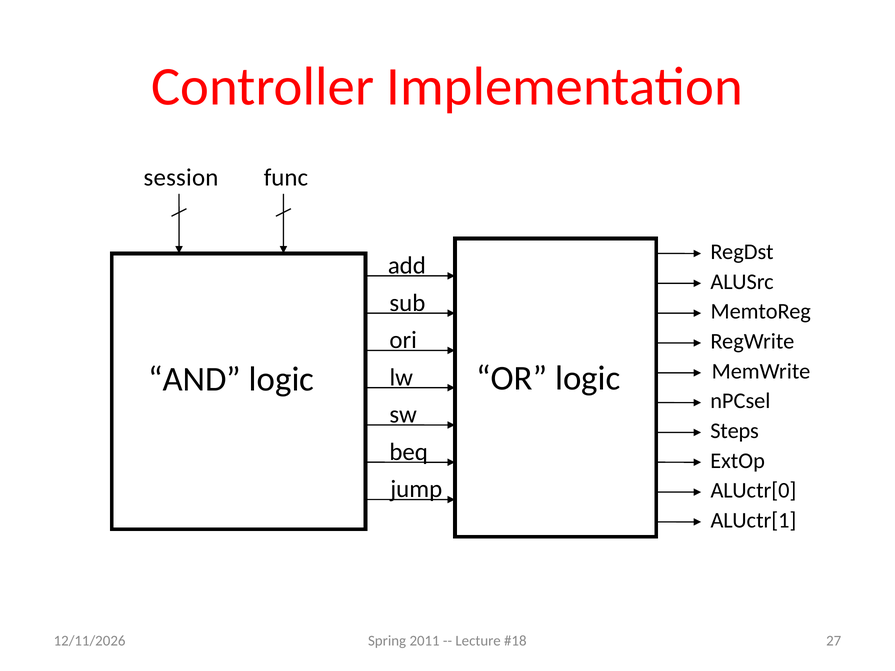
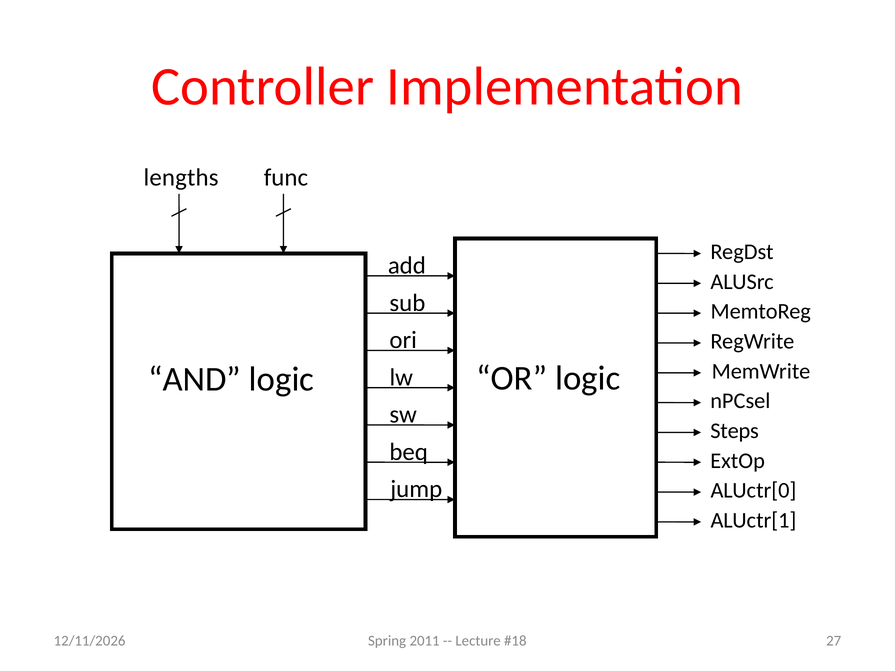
session: session -> lengths
